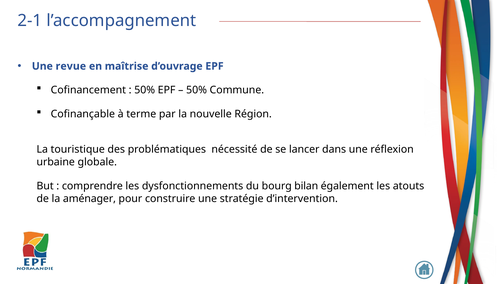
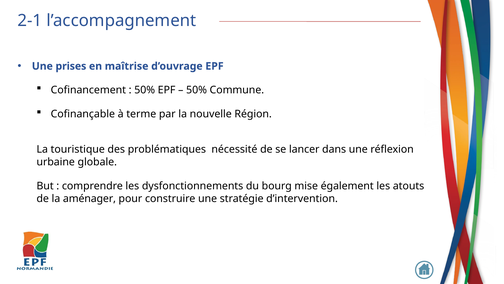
revue: revue -> prises
bilan: bilan -> mise
